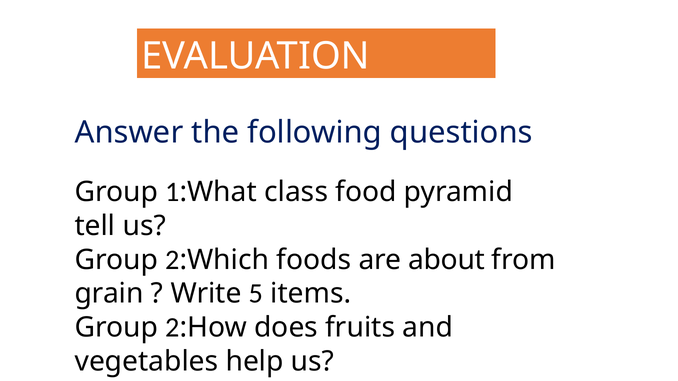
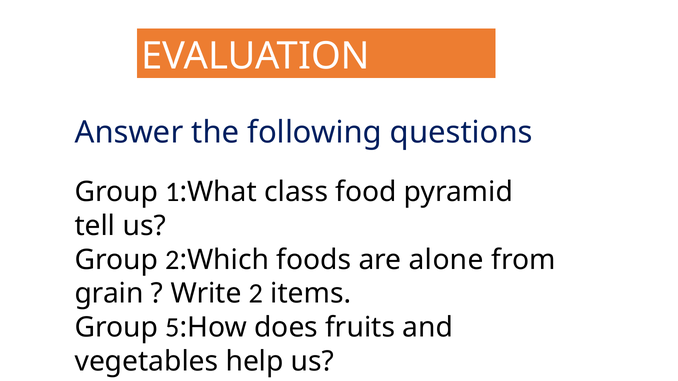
about: about -> alone
Write 5: 5 -> 2
2 at (173, 328): 2 -> 5
